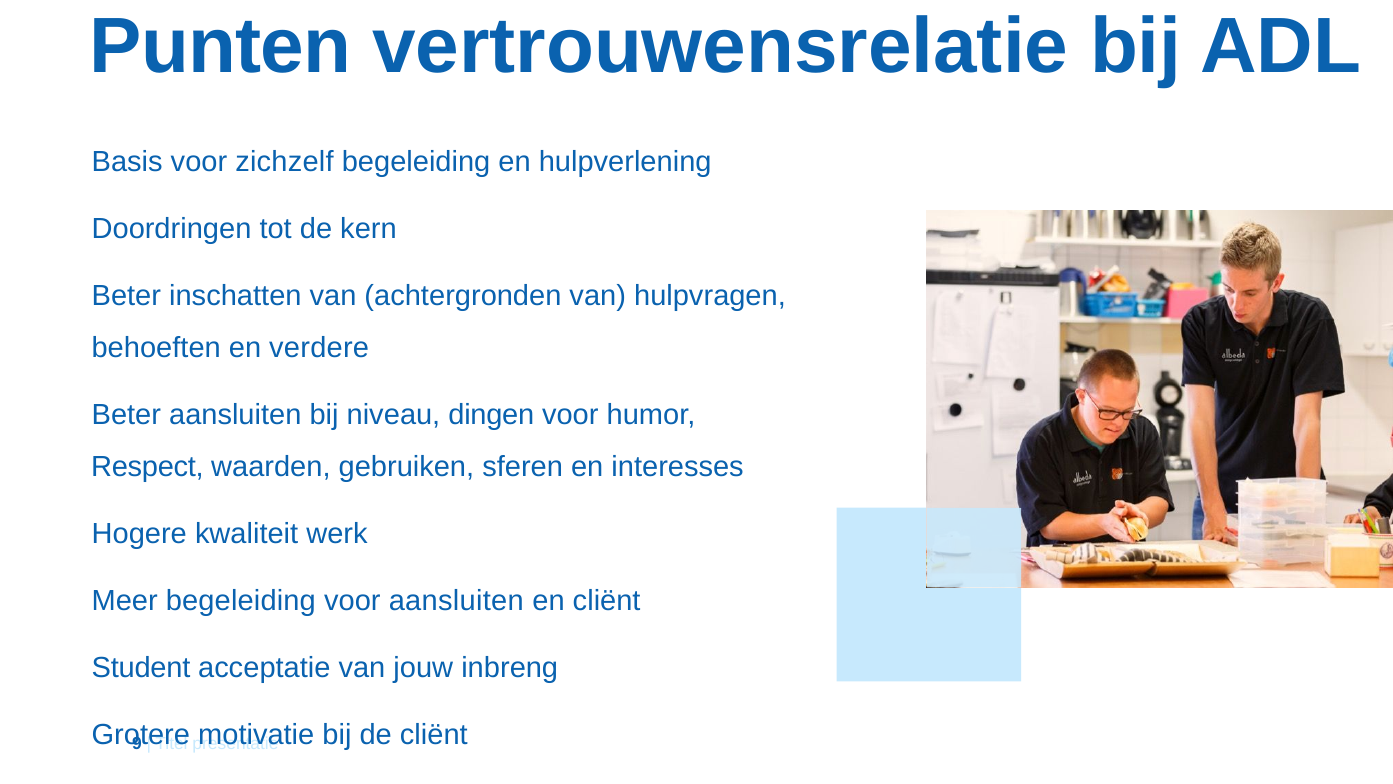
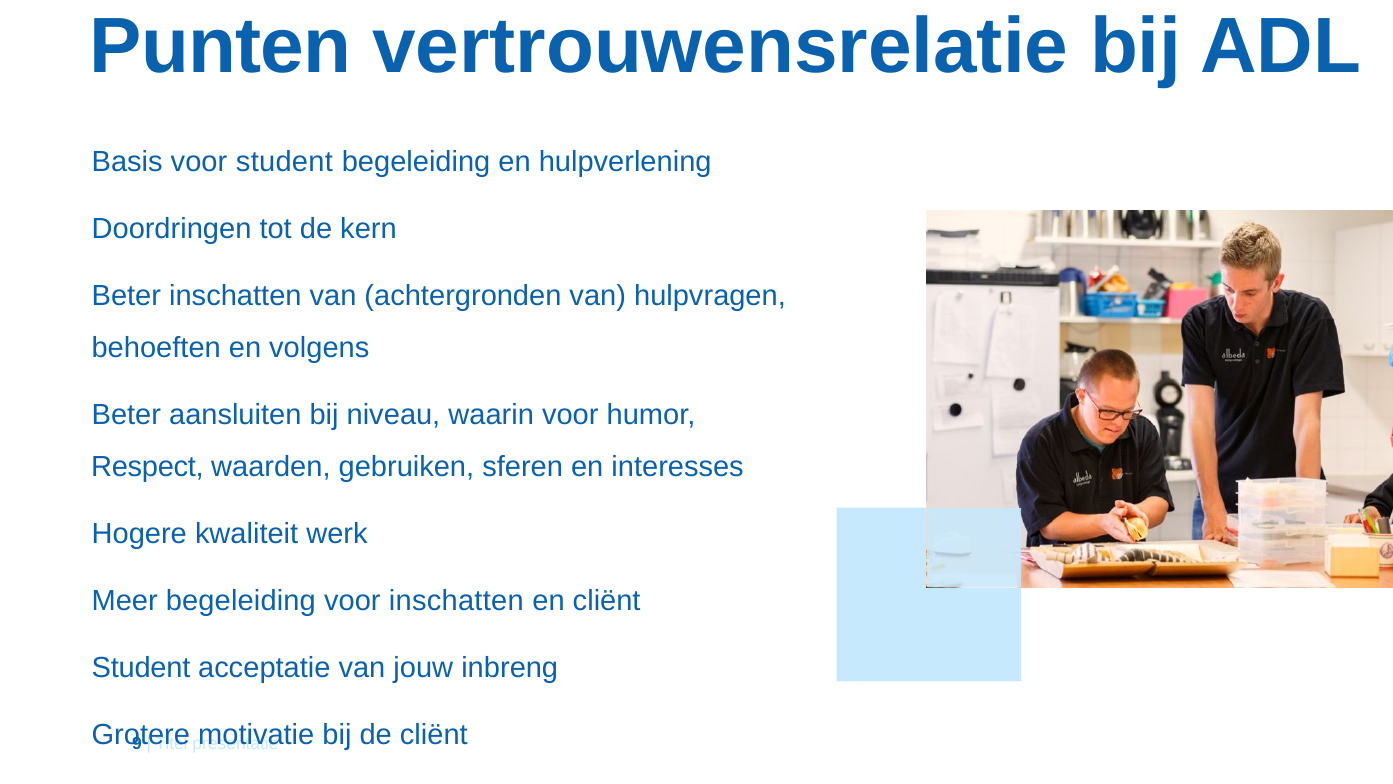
voor zichzelf: zichzelf -> student
verdere: verdere -> volgens
dingen: dingen -> waarin
voor aansluiten: aansluiten -> inschatten
